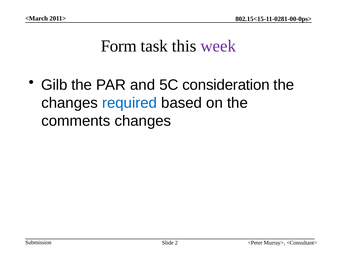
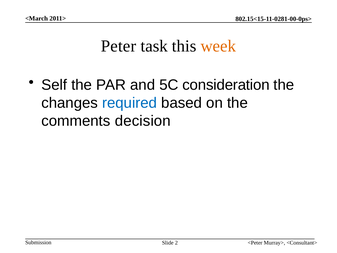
Form: Form -> Peter
week colour: purple -> orange
Gilb: Gilb -> Self
comments changes: changes -> decision
